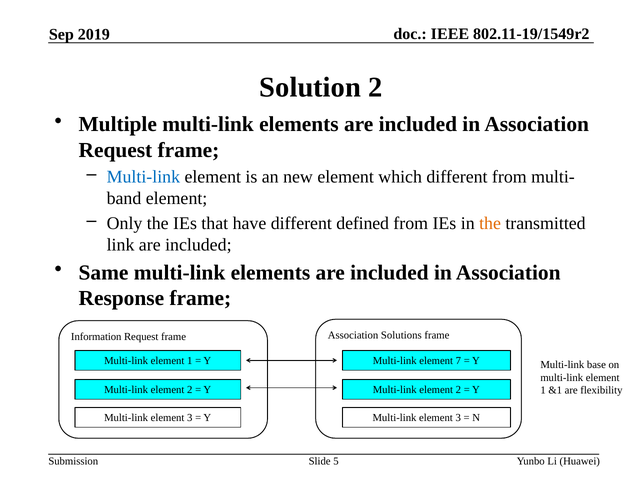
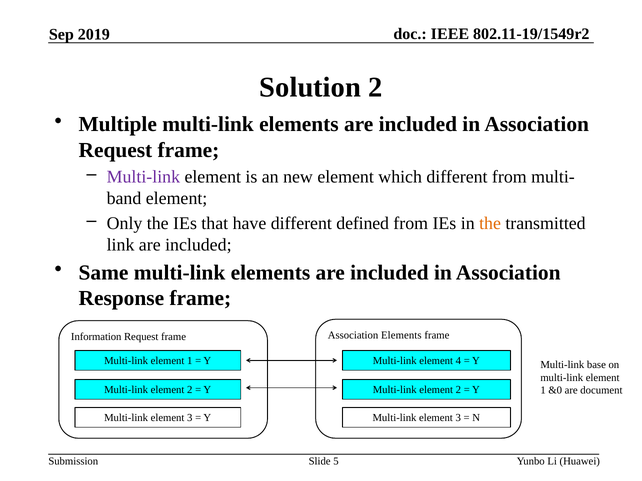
Multi-link at (143, 177) colour: blue -> purple
Association Solutions: Solutions -> Elements
7: 7 -> 4
&1: &1 -> &0
flexibility: flexibility -> document
